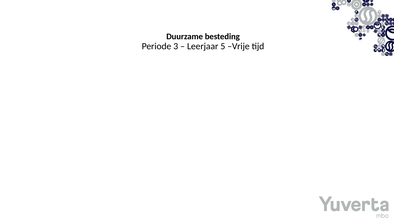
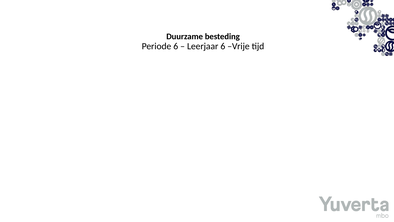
Periode 3: 3 -> 6
Leerjaar 5: 5 -> 6
